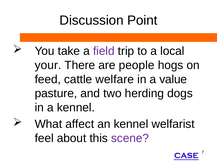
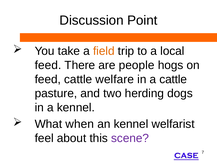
field colour: purple -> orange
your at (48, 65): your -> feed
a value: value -> cattle
affect: affect -> when
